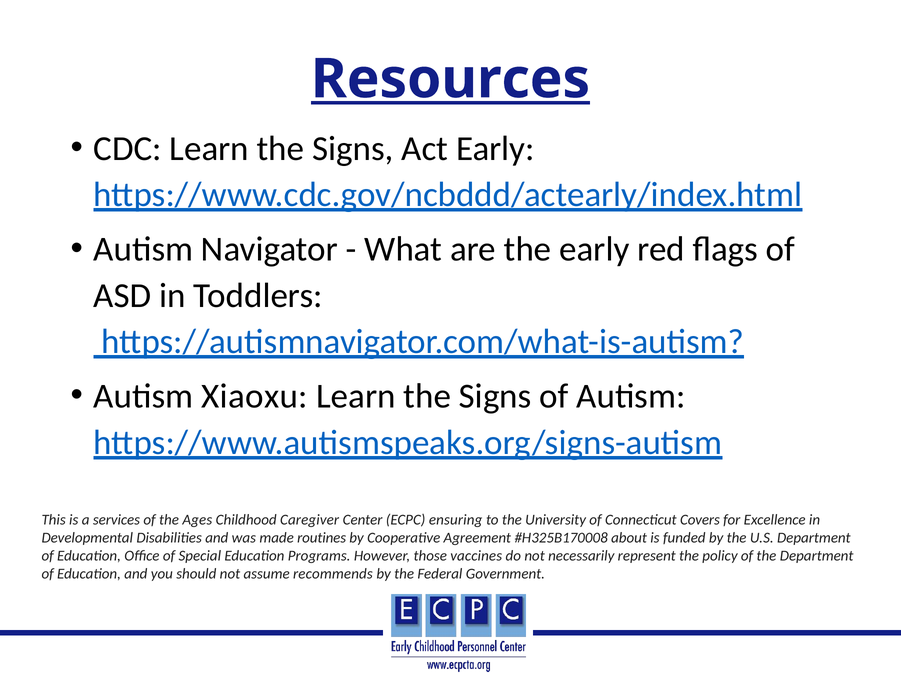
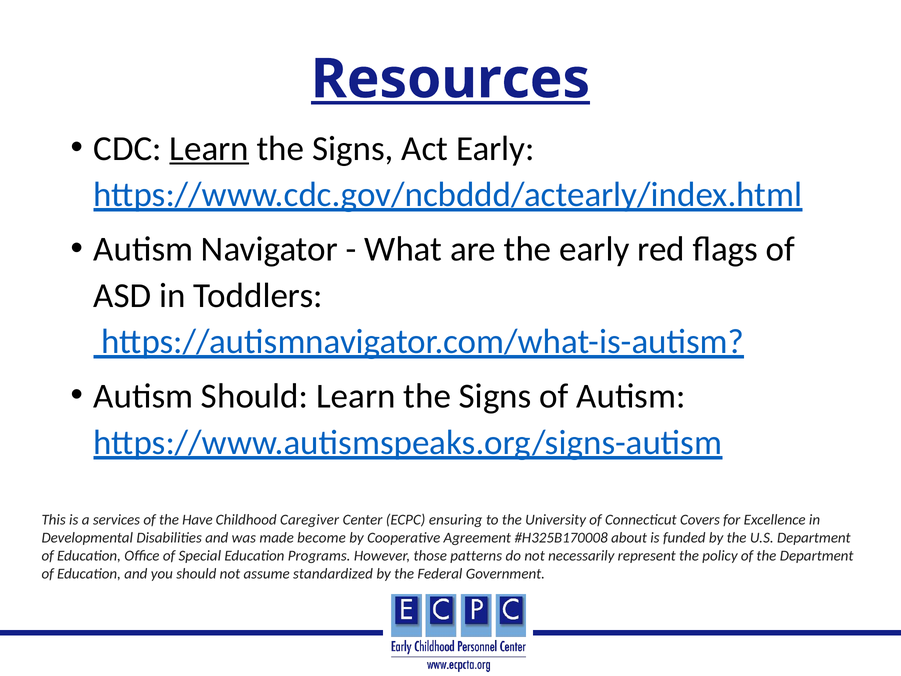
Learn at (209, 149) underline: none -> present
Autism Xiaoxu: Xiaoxu -> Should
Ages: Ages -> Have
routines: routines -> become
vaccines: vaccines -> patterns
recommends: recommends -> standardized
